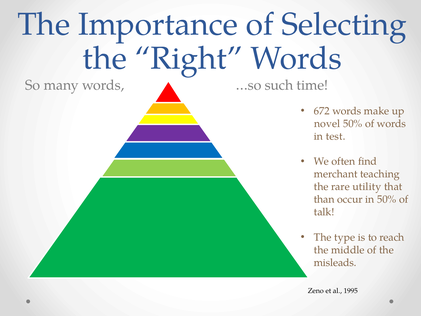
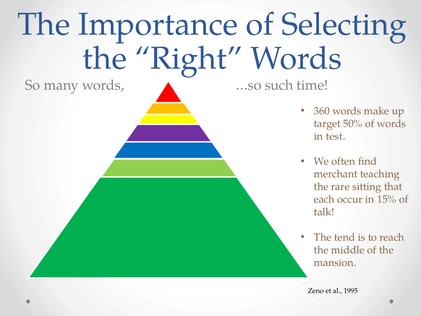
672: 672 -> 360
novel: novel -> target
utility: utility -> sitting
than: than -> each
in 50%: 50% -> 15%
type: type -> tend
misleads: misleads -> mansion
